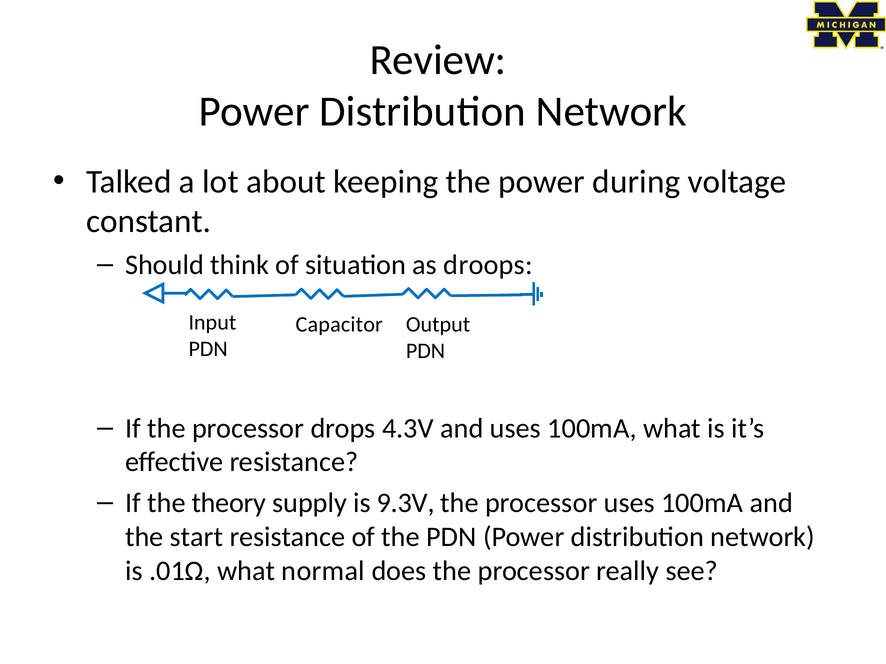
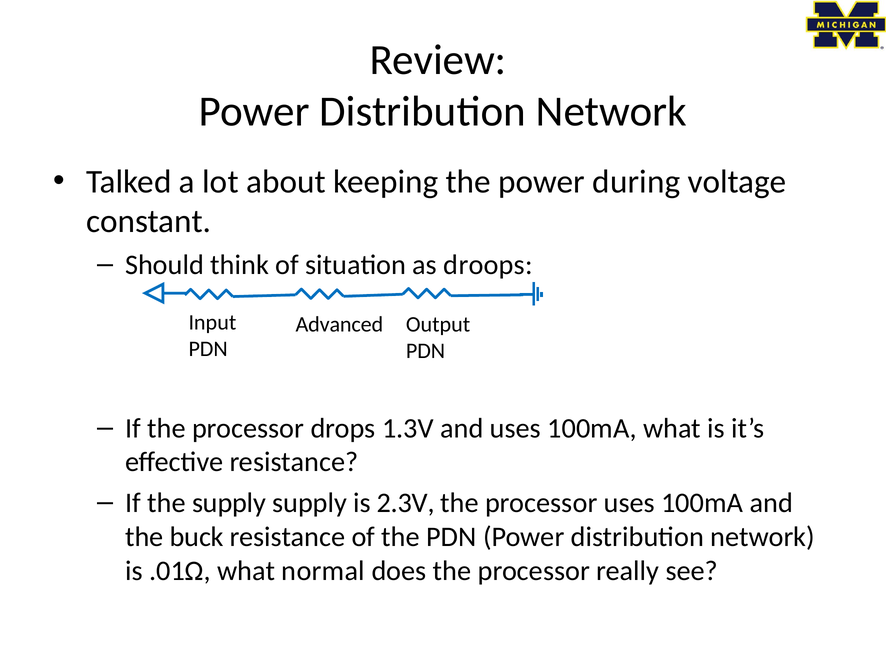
Capacitor: Capacitor -> Advanced
4.3V: 4.3V -> 1.3V
the theory: theory -> supply
9.3V: 9.3V -> 2.3V
start: start -> buck
